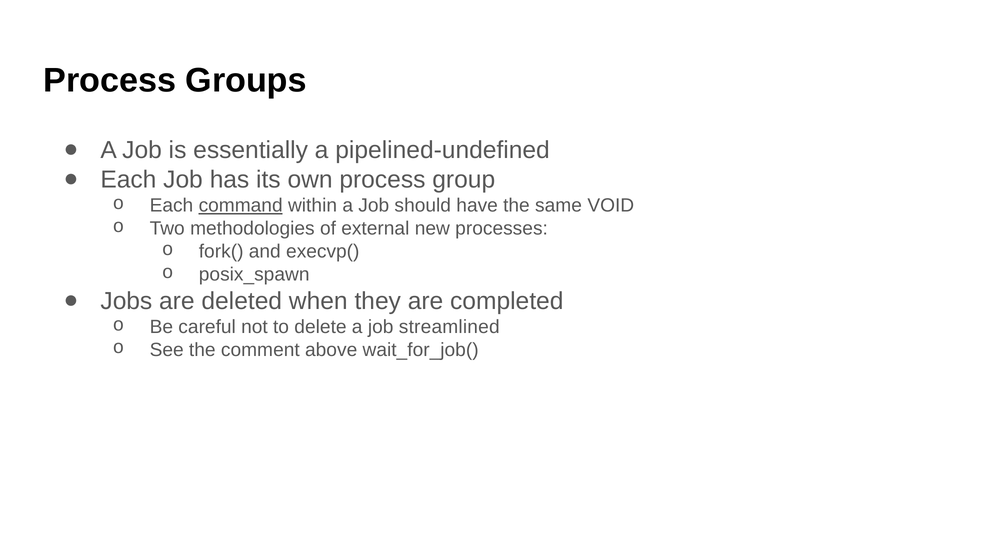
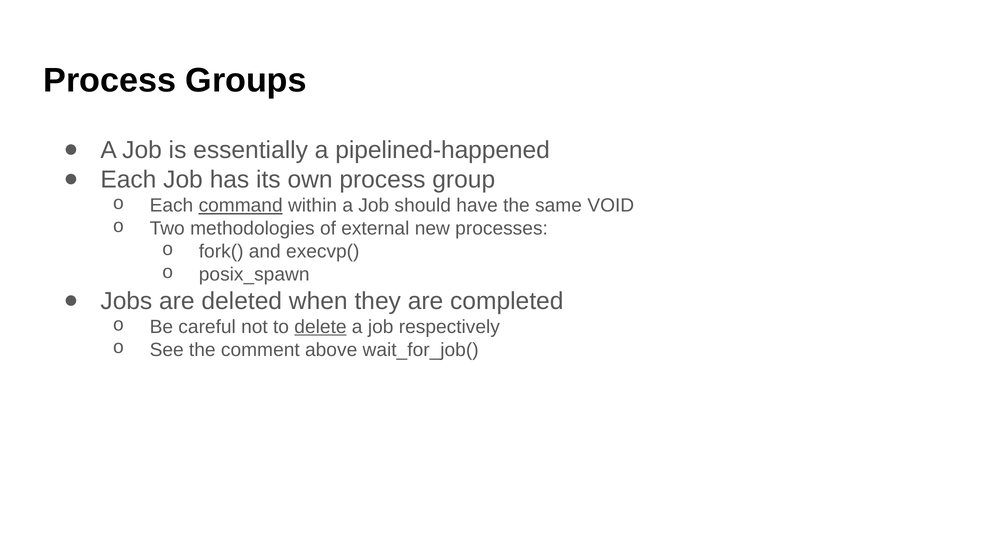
pipelined-undefined: pipelined-undefined -> pipelined-happened
delete underline: none -> present
streamlined: streamlined -> respectively
